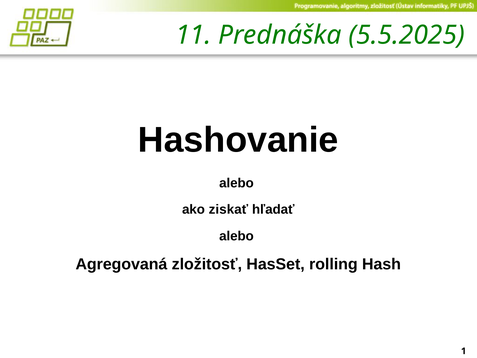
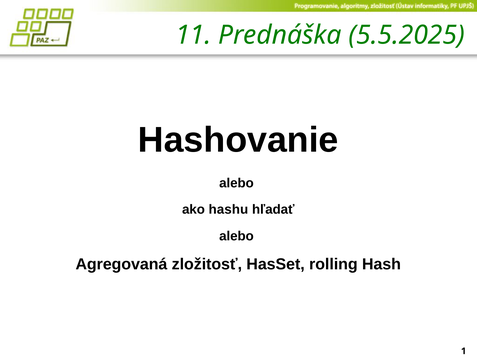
ziskať: ziskať -> hashu
